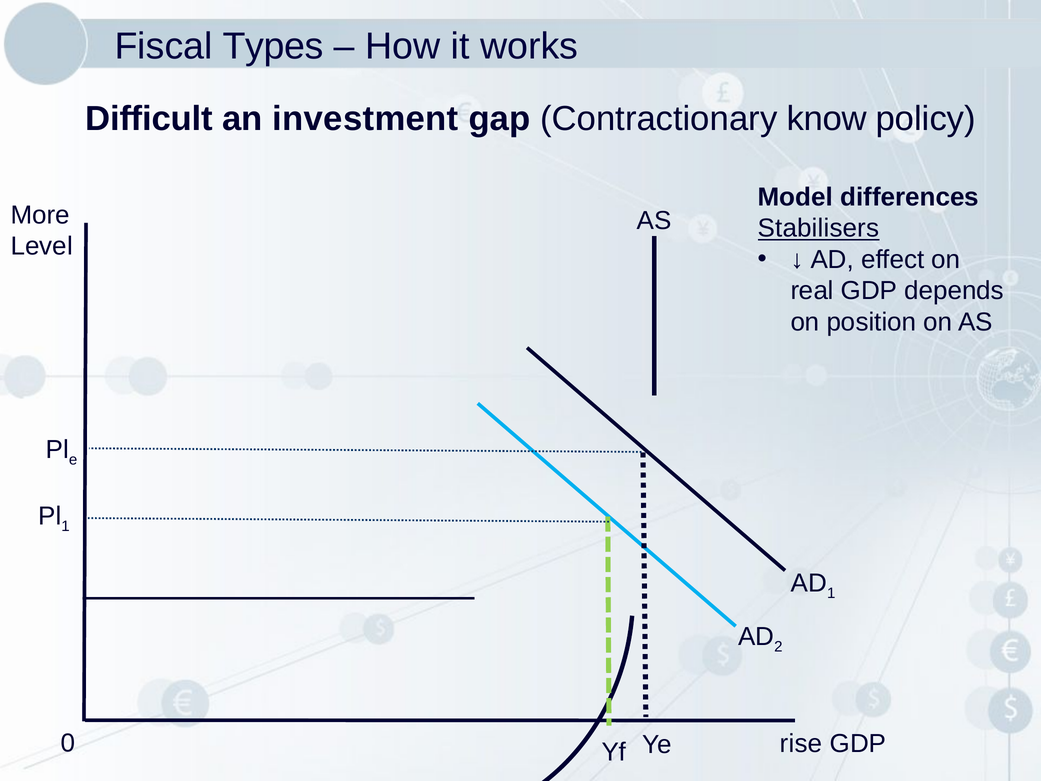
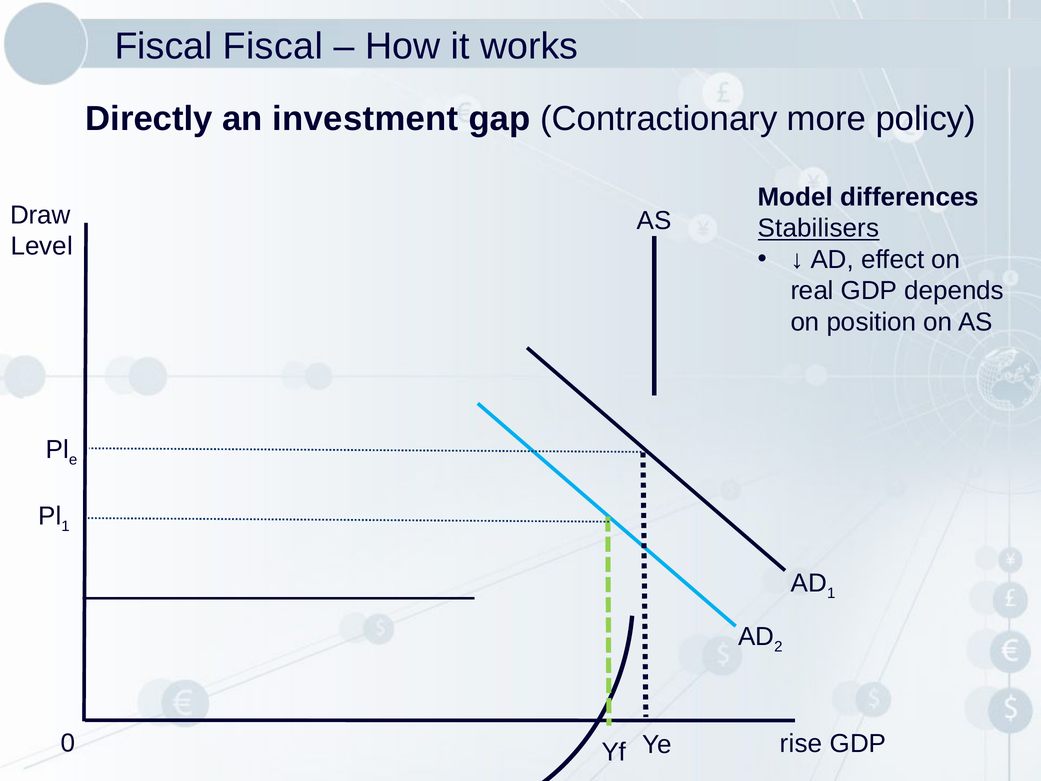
Fiscal Types: Types -> Fiscal
Difficult: Difficult -> Directly
know: know -> more
More: More -> Draw
